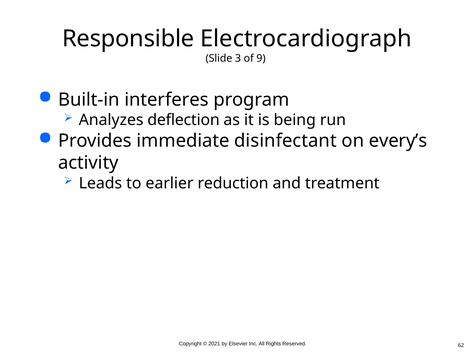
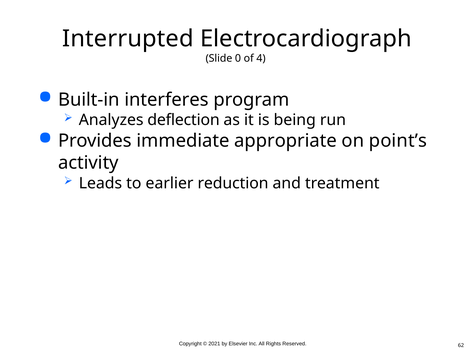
Responsible: Responsible -> Interrupted
3: 3 -> 0
9: 9 -> 4
disinfectant: disinfectant -> appropriate
every’s: every’s -> point’s
